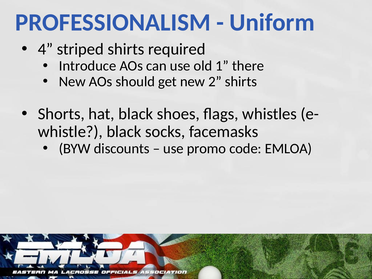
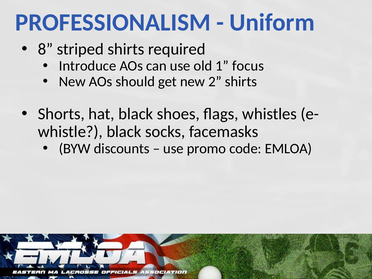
4: 4 -> 8
there: there -> focus
